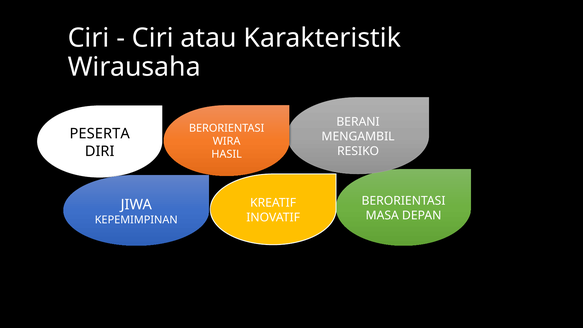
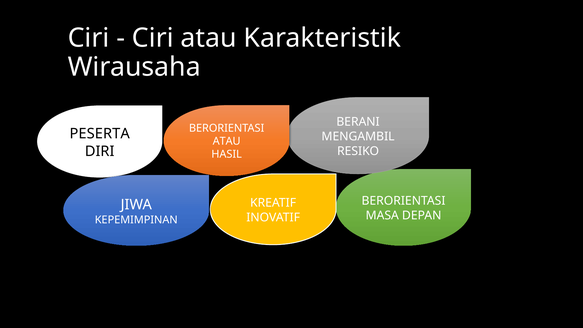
WIRA at (227, 141): WIRA -> ATAU
